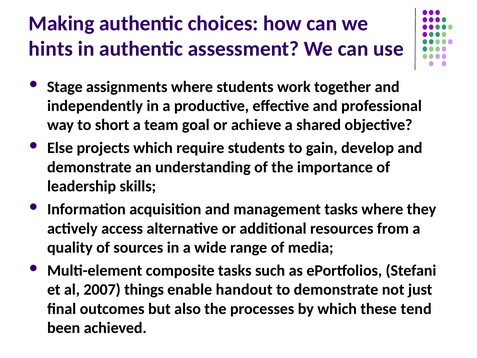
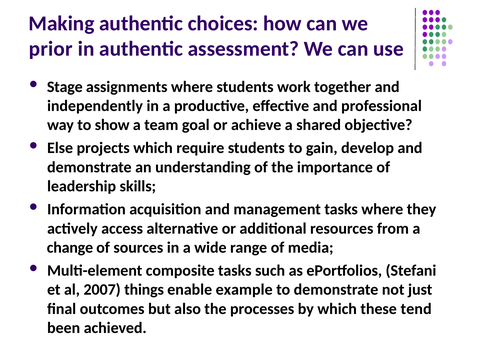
hints: hints -> prior
short: short -> show
quality: quality -> change
handout: handout -> example
